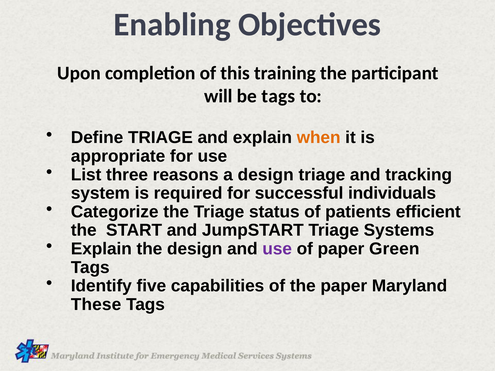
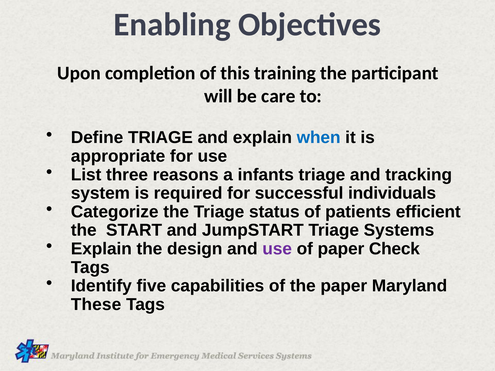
be tags: tags -> care
when colour: orange -> blue
a design: design -> infants
Green: Green -> Check
